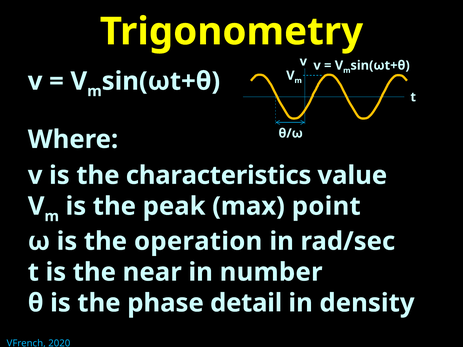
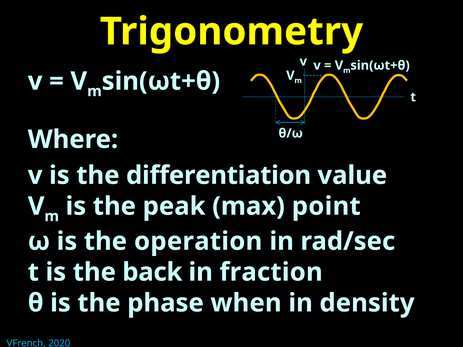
characteristics: characteristics -> differentiation
near: near -> back
number: number -> fraction
detail: detail -> when
